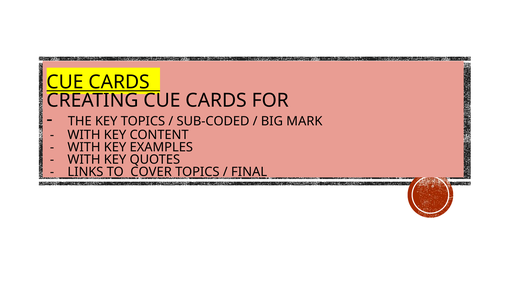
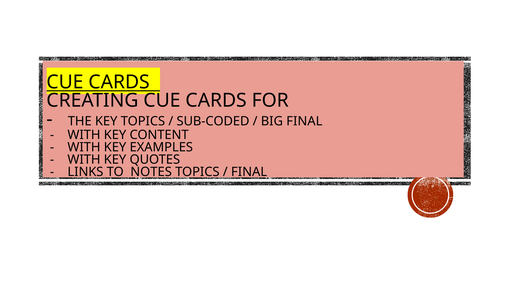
BIG MARK: MARK -> FINAL
COVER: COVER -> NOTES
